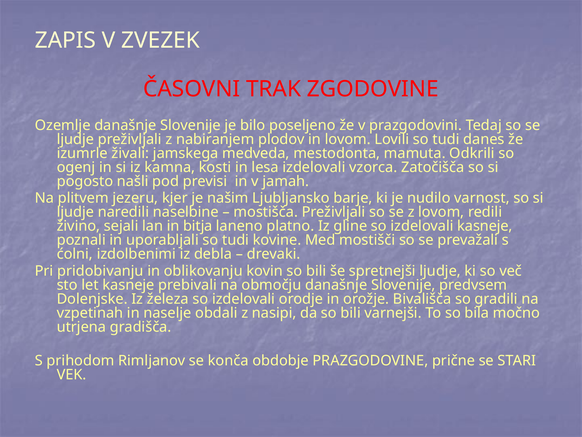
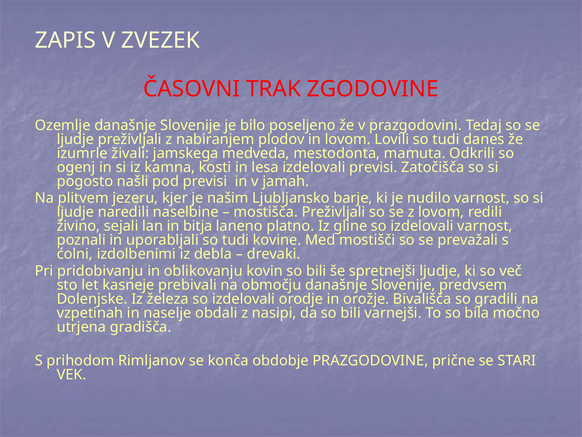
izdelovali vzorca: vzorca -> previsi
izdelovali kasneje: kasneje -> varnost
